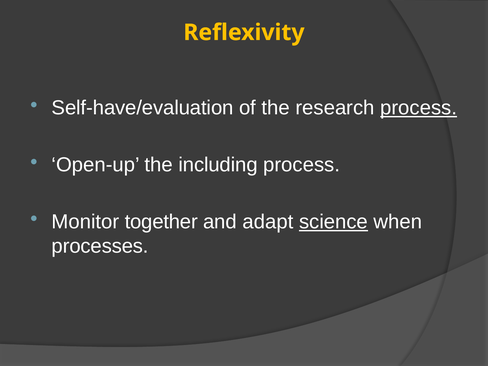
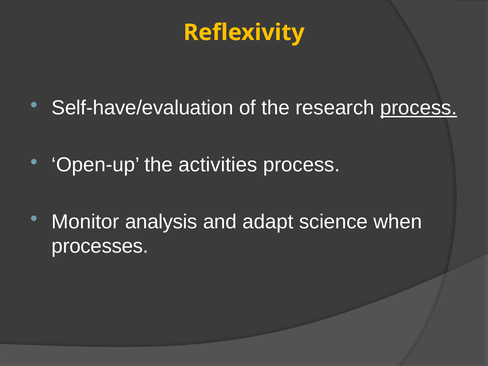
including: including -> activities
together: together -> analysis
science underline: present -> none
